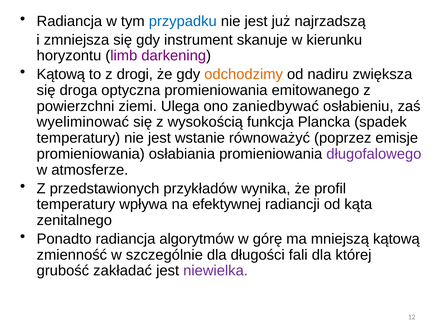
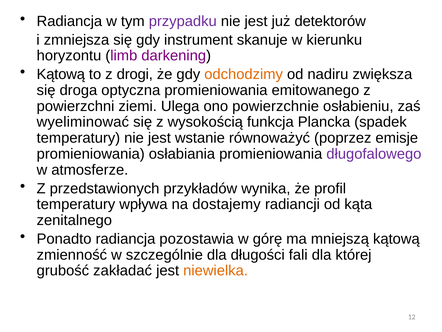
przypadku colour: blue -> purple
najrzadszą: najrzadszą -> detektorów
zaniedbywać: zaniedbywać -> powierzchnie
efektywnej: efektywnej -> dostajemy
algorytmów: algorytmów -> pozostawia
niewielka colour: purple -> orange
